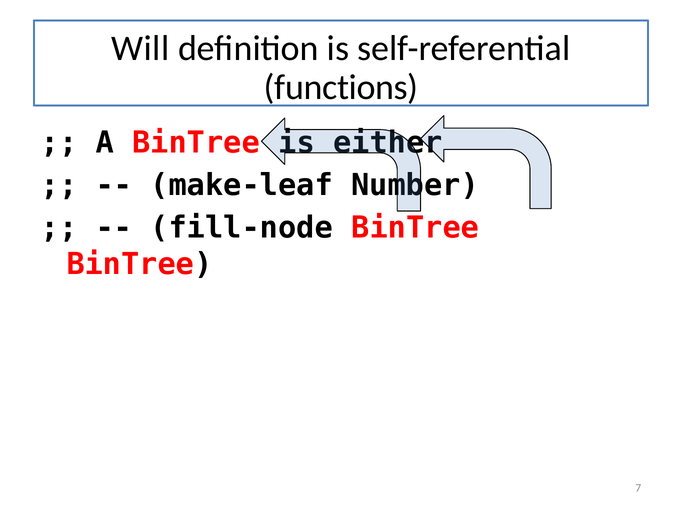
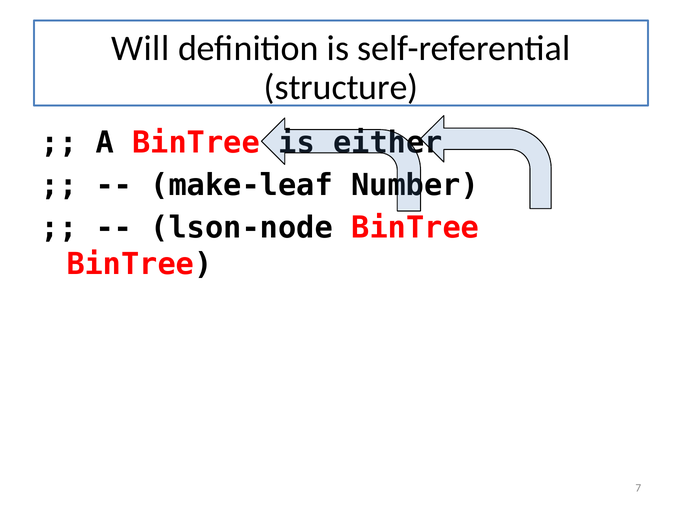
functions: functions -> structure
fill-node: fill-node -> lson-node
